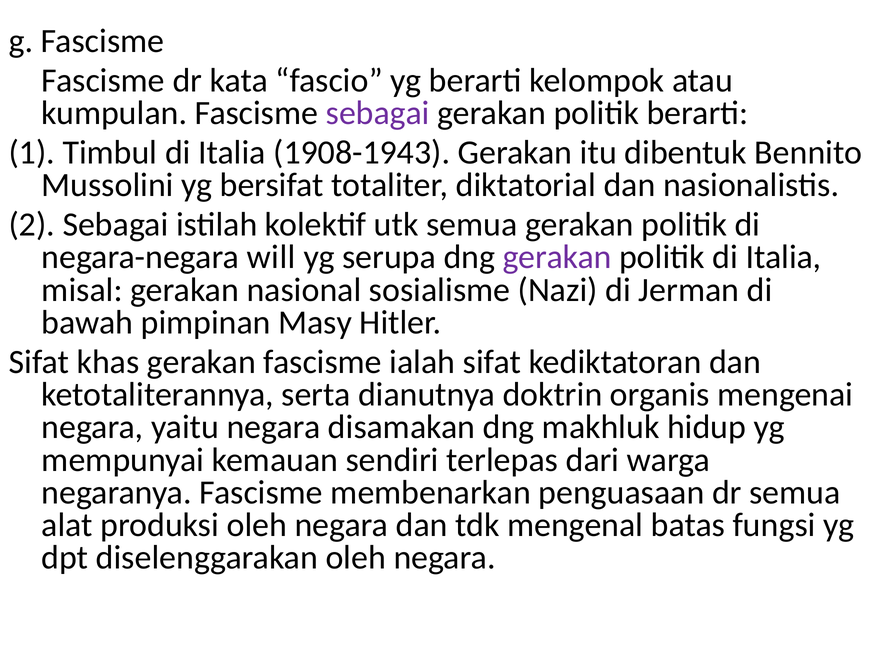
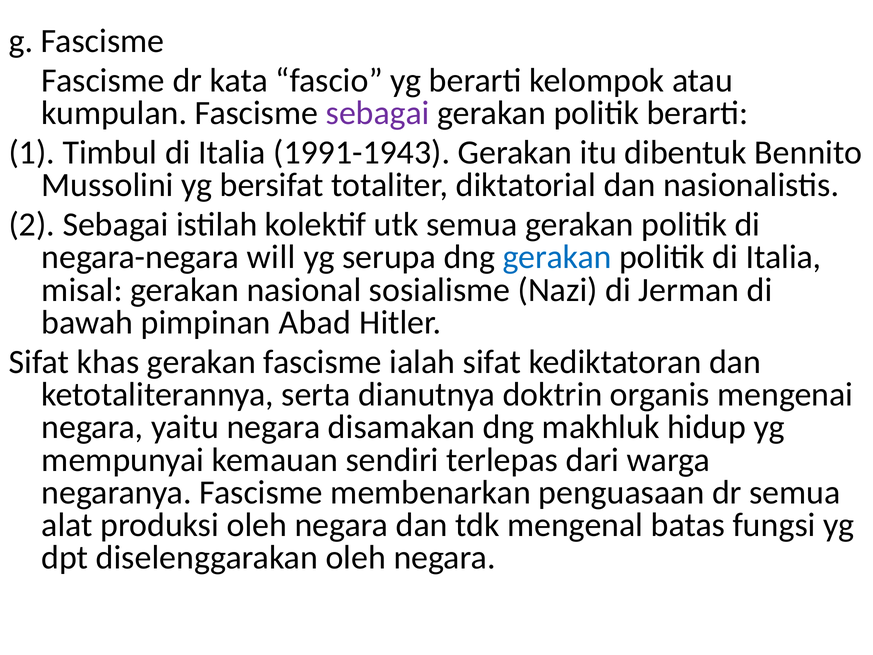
1908-1943: 1908-1943 -> 1991-1943
gerakan at (557, 257) colour: purple -> blue
Masy: Masy -> Abad
